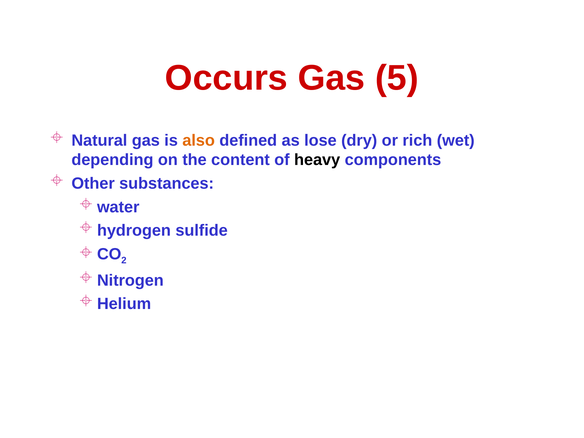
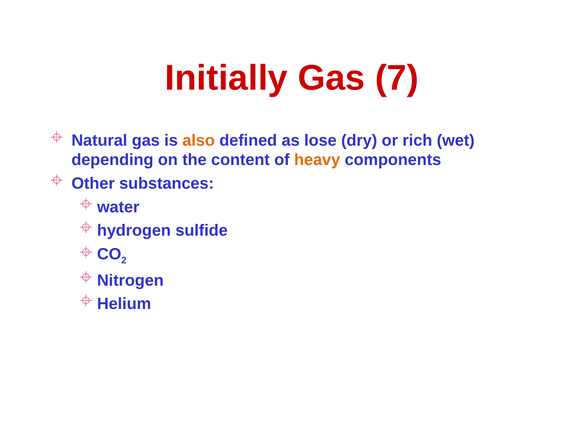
Occurs: Occurs -> Initially
5: 5 -> 7
heavy colour: black -> orange
